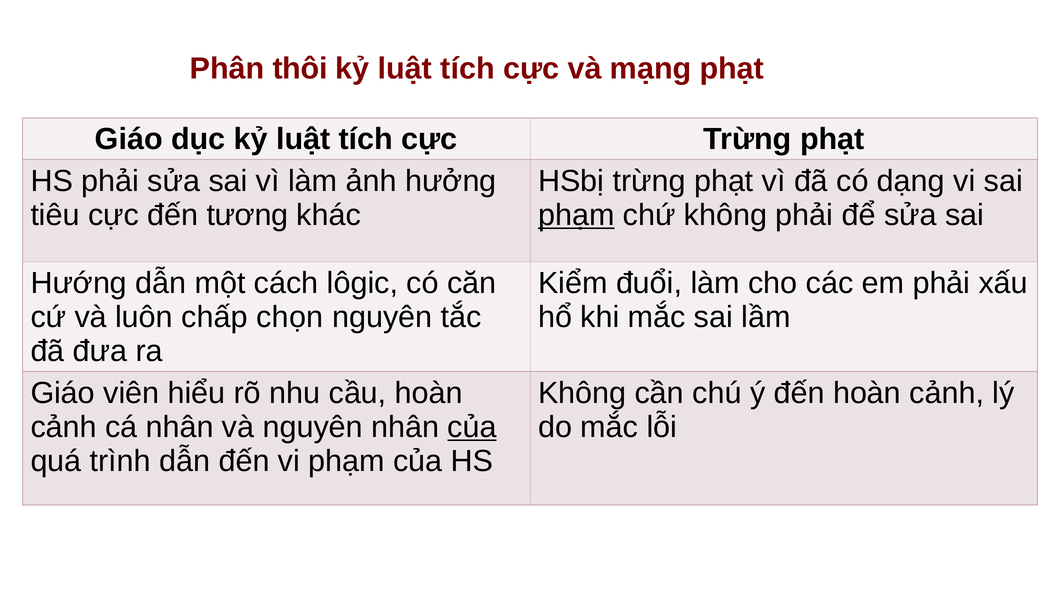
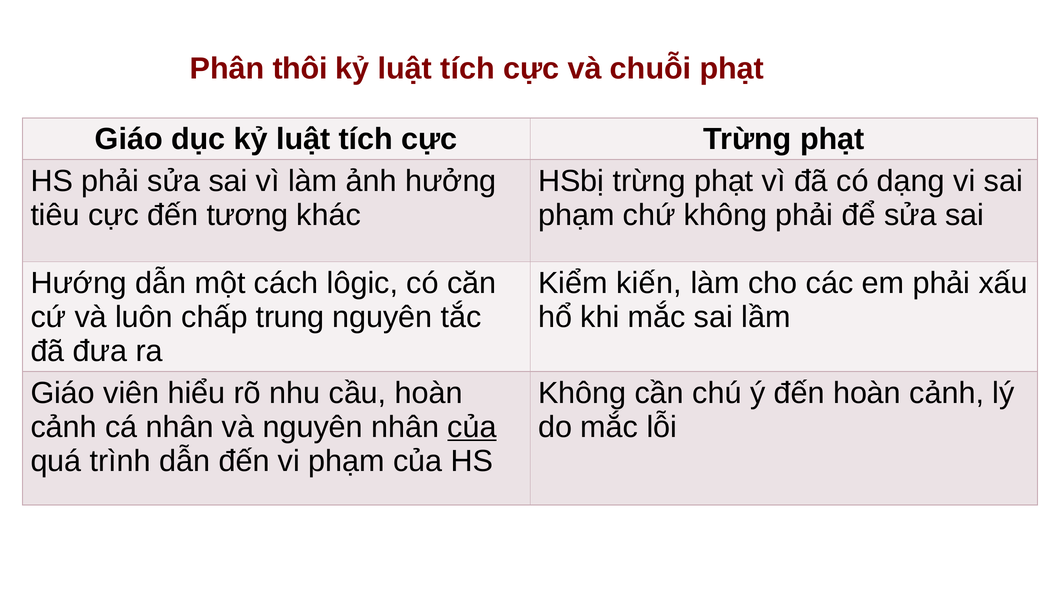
mạng: mạng -> chuỗi
phạm at (576, 215) underline: present -> none
đuổi: đuổi -> kiến
chọn: chọn -> trung
